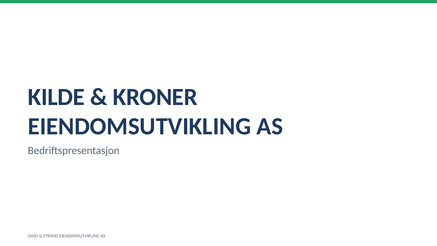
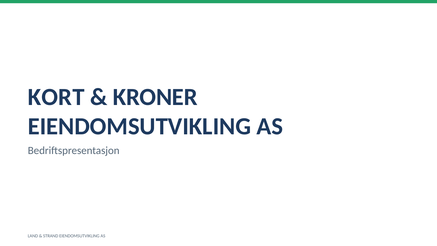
KILDE: KILDE -> KORT
